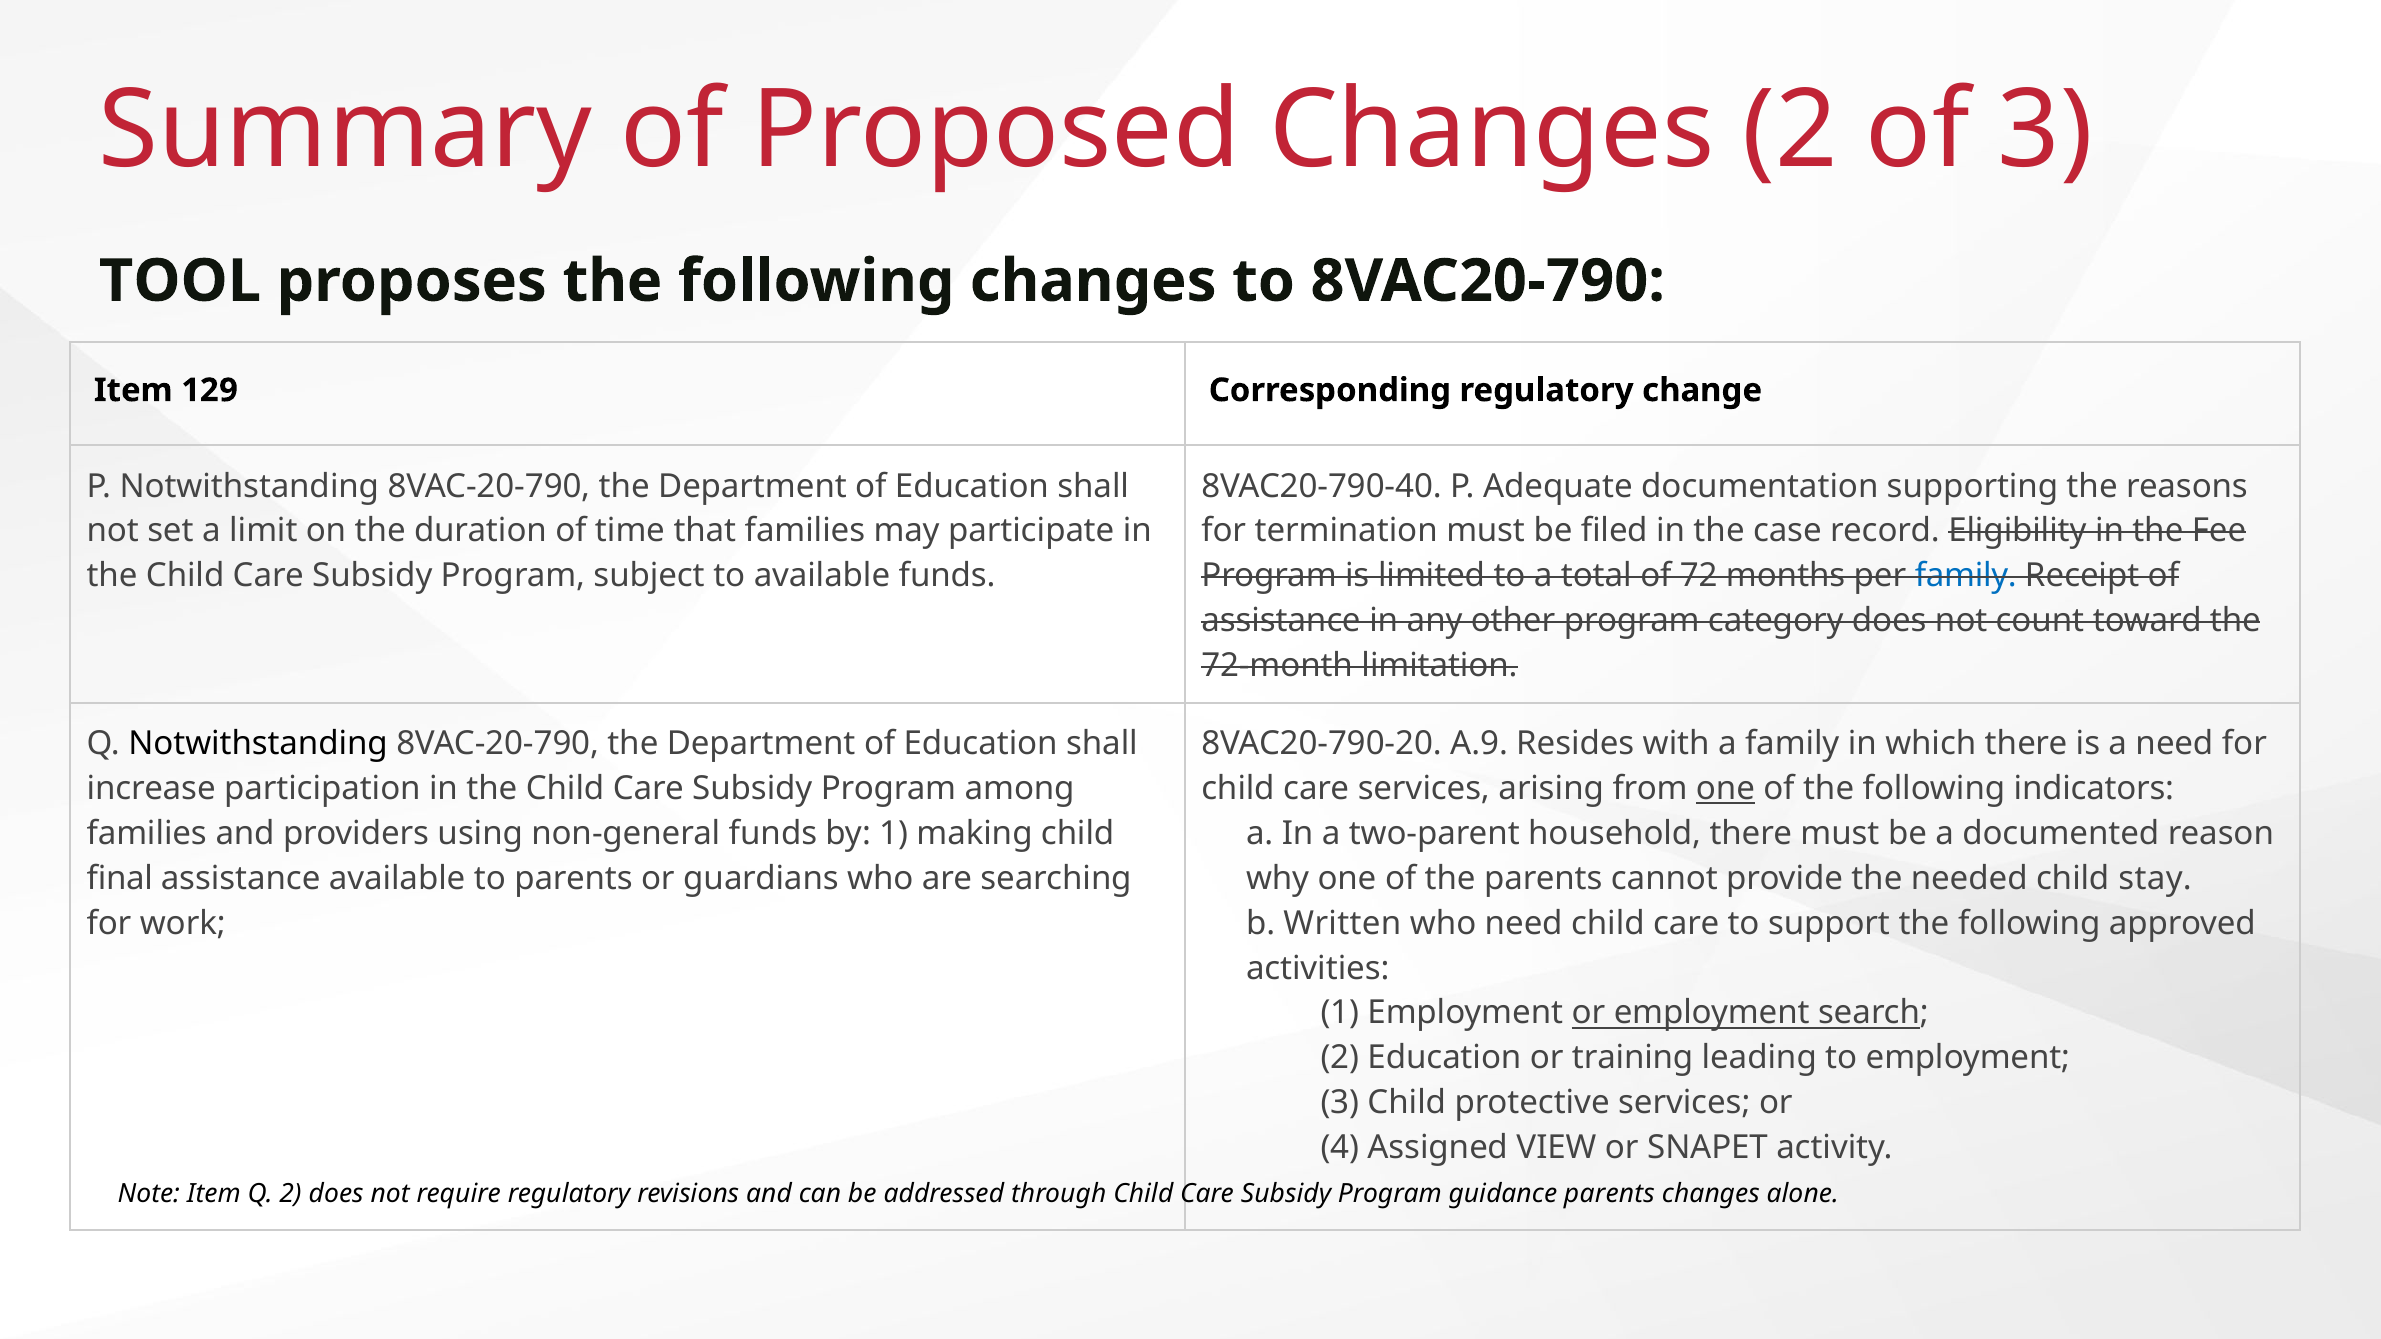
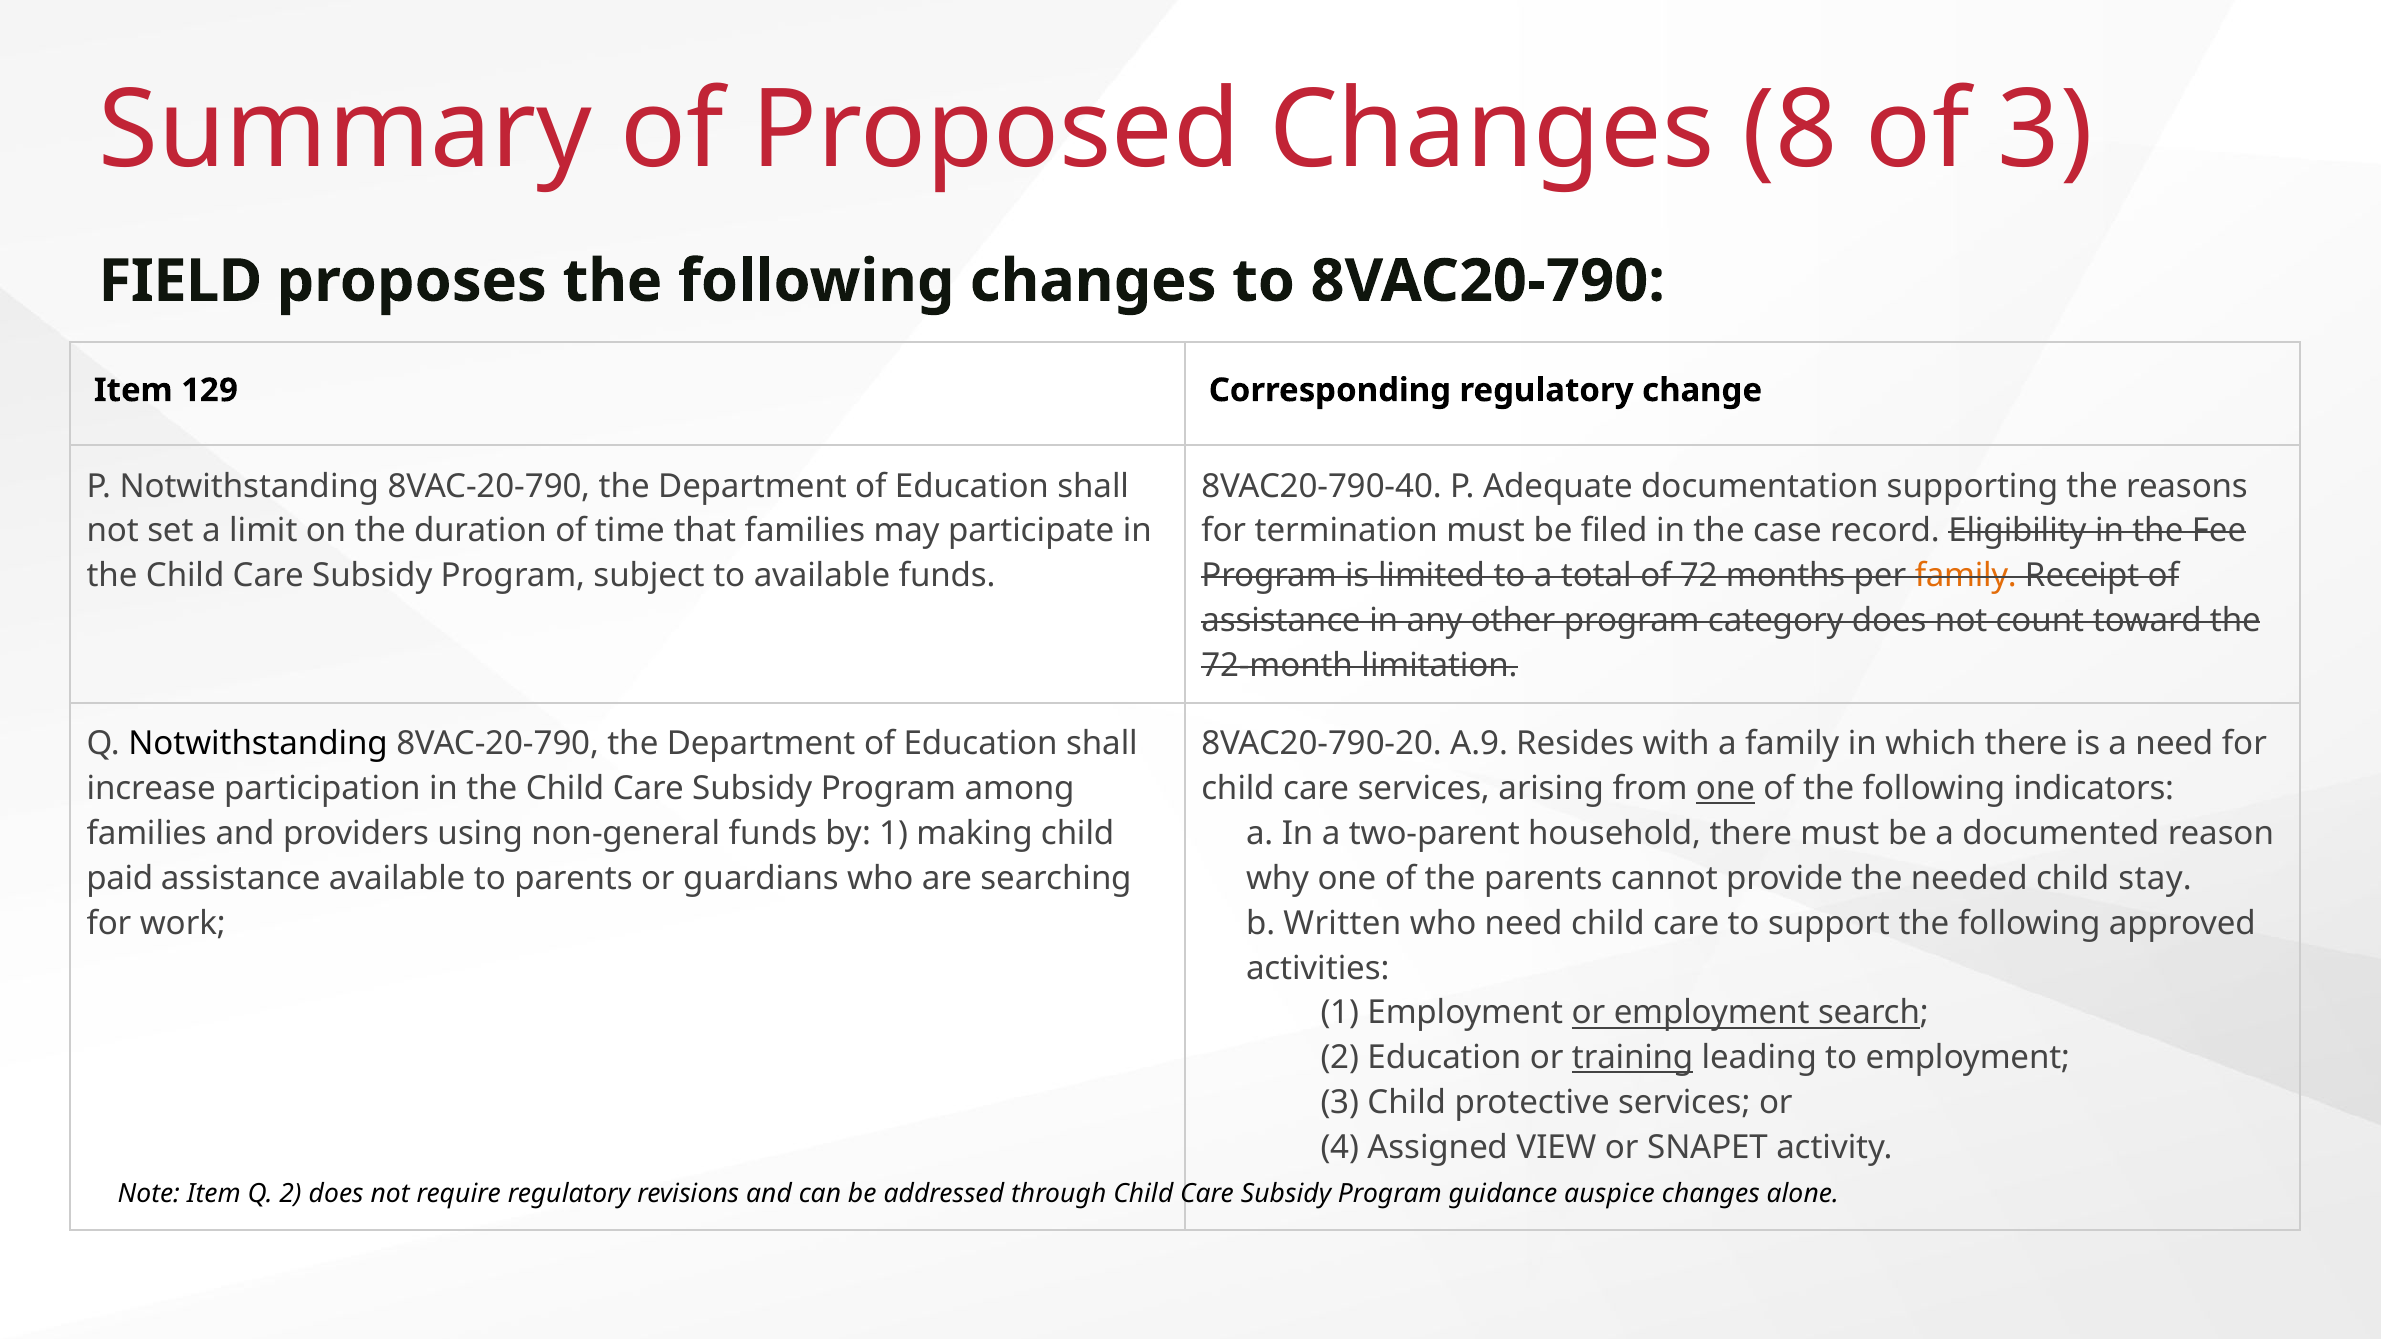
Changes 2: 2 -> 8
TOOL: TOOL -> FIELD
family at (1966, 576) colour: blue -> orange
final: final -> paid
training underline: none -> present
guidance parents: parents -> auspice
